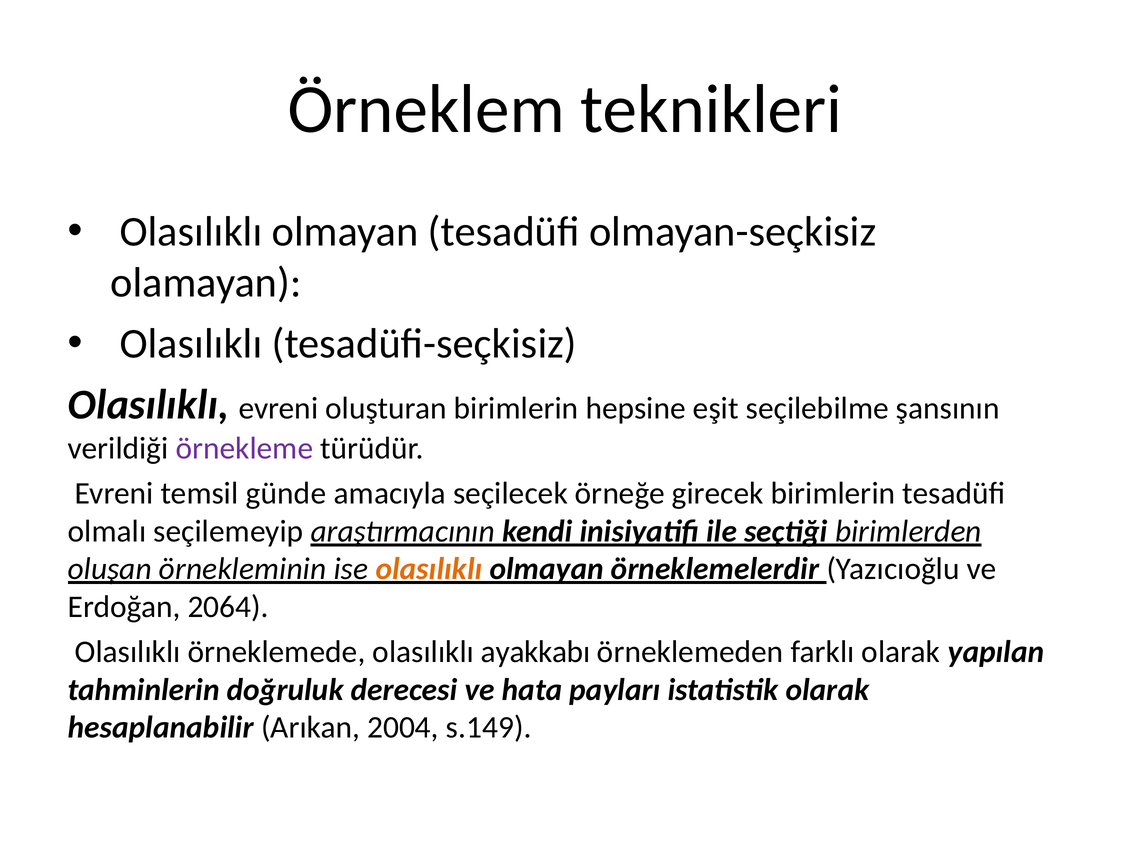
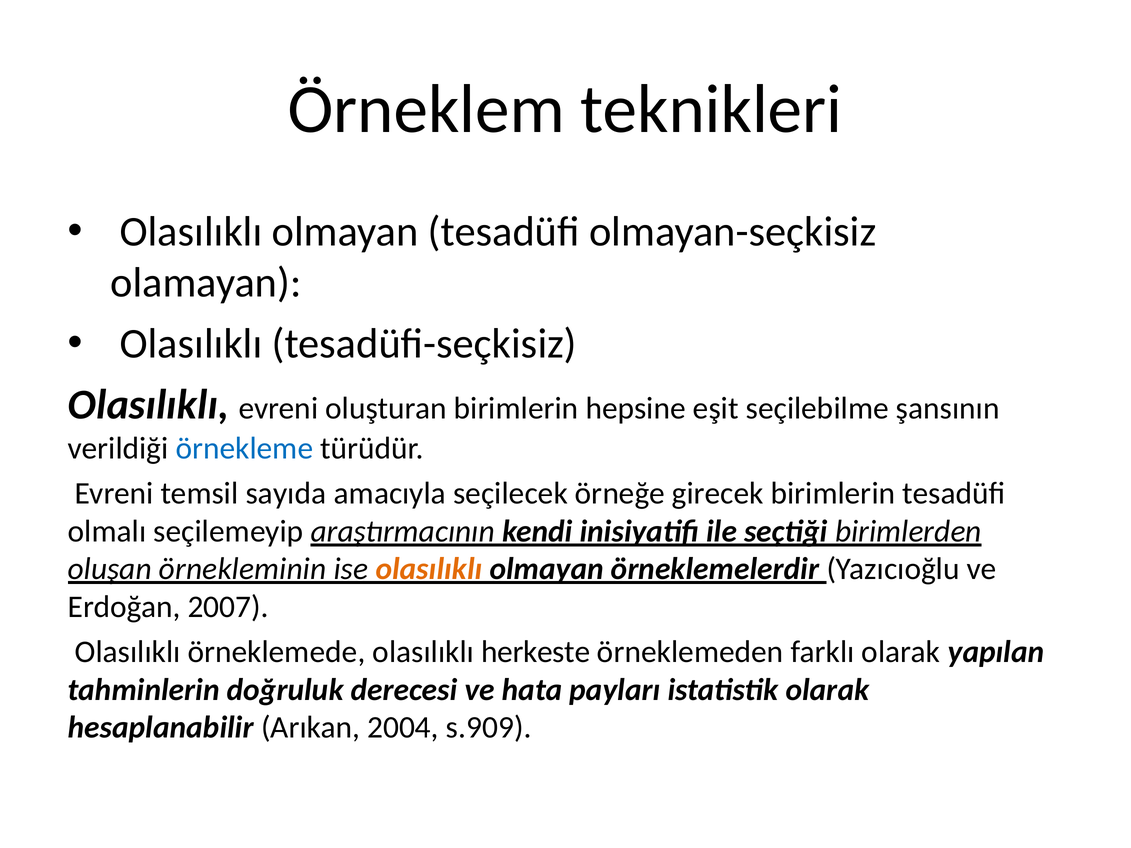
örnekleme colour: purple -> blue
günde: günde -> sayıda
2064: 2064 -> 2007
ayakkabı: ayakkabı -> herkeste
s.149: s.149 -> s.909
